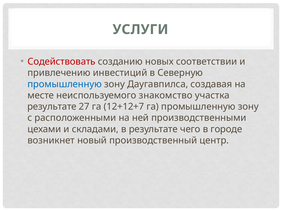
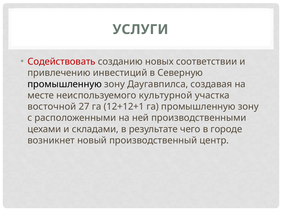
промышленную at (65, 84) colour: blue -> black
знакомство: знакомство -> культурной
результате at (52, 107): результате -> восточной
12+12+7: 12+12+7 -> 12+12+1
